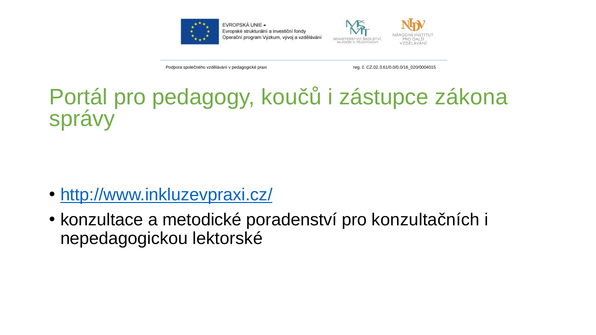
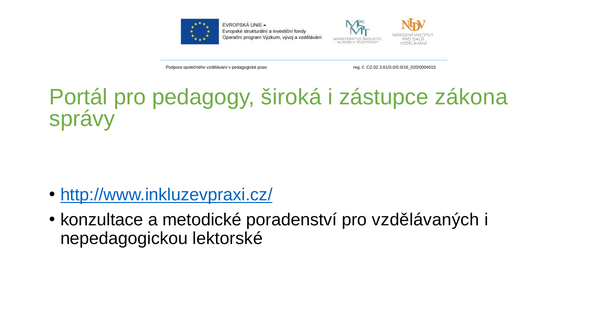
koučů: koučů -> široká
konzultačních: konzultačních -> vzdělávaných
